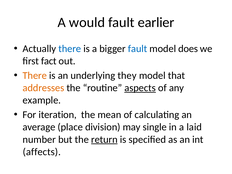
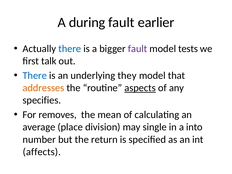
would: would -> during
fault at (138, 49) colour: blue -> purple
does: does -> tests
fact: fact -> talk
There at (35, 75) colour: orange -> blue
example: example -> specifies
iteration: iteration -> removes
laid: laid -> into
return underline: present -> none
